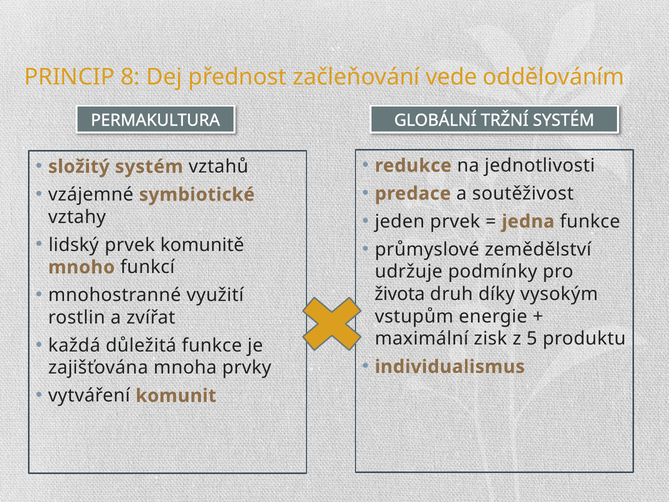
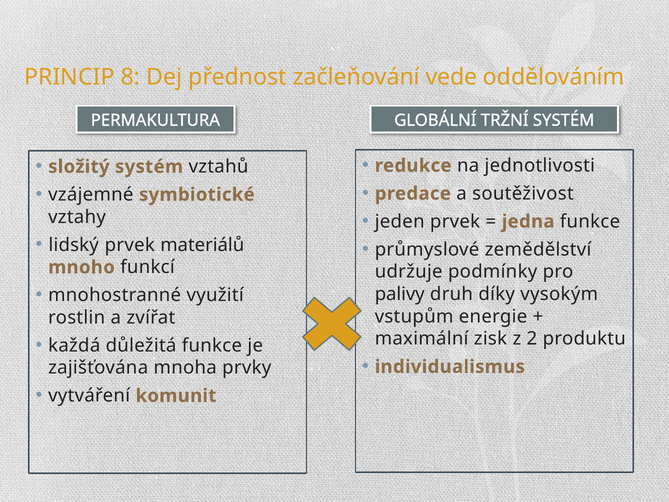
komunitě: komunitě -> materiálů
života: života -> palivy
5: 5 -> 2
